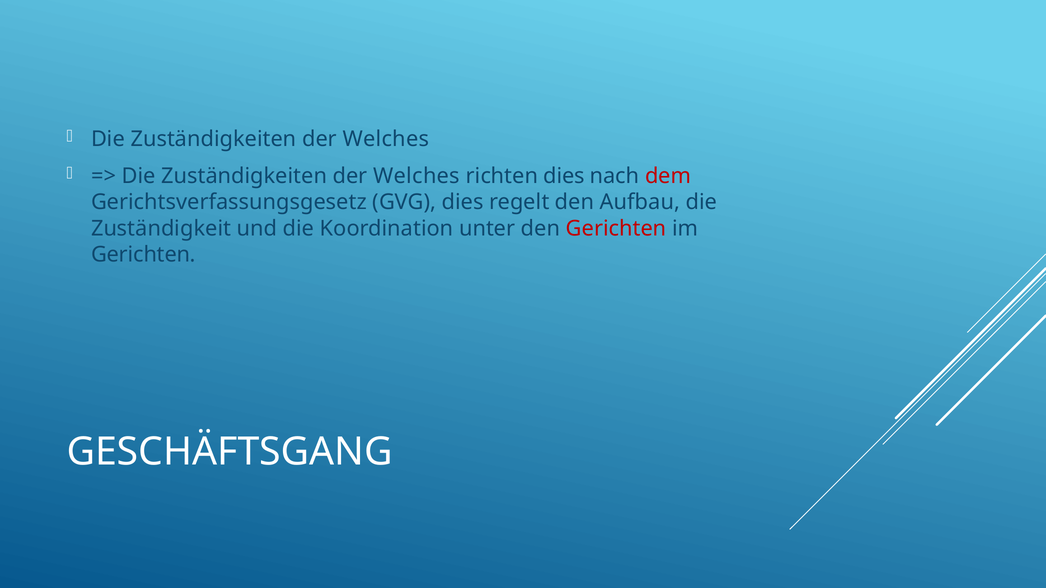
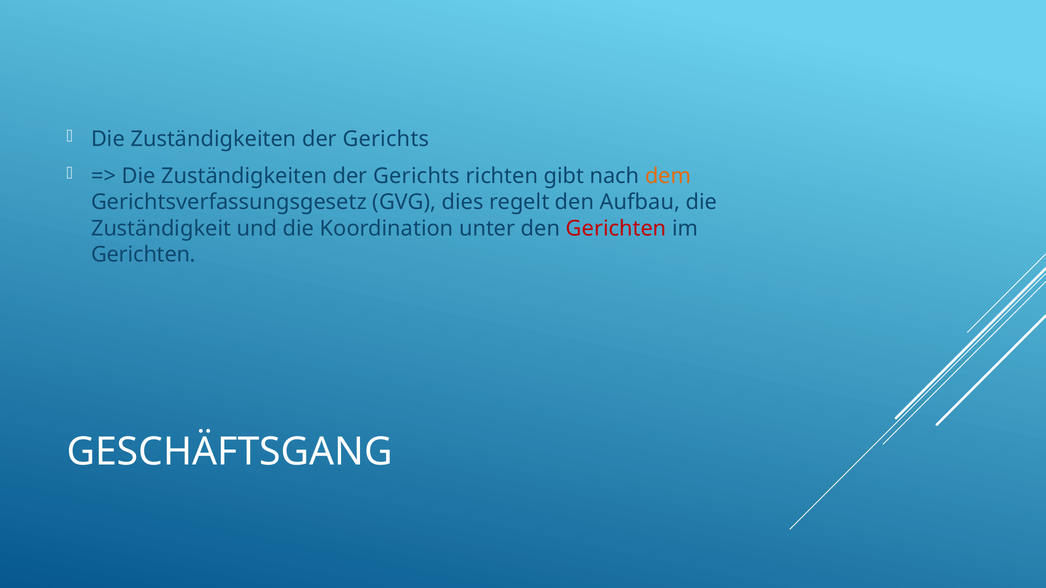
Welches at (386, 139): Welches -> Gerichts
Welches at (417, 176): Welches -> Gerichts
richten dies: dies -> gibt
dem colour: red -> orange
